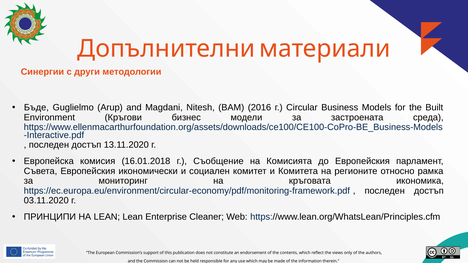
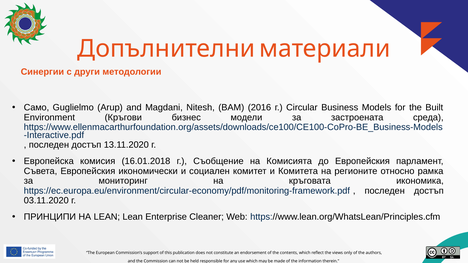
Бъде: Бъде -> Само
